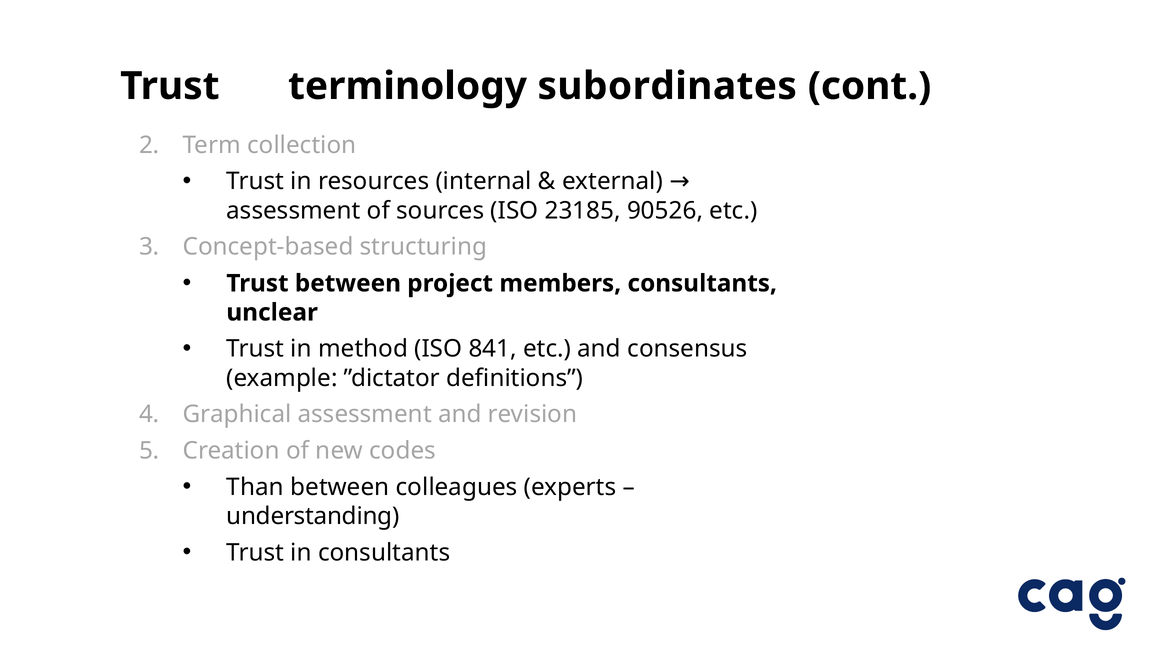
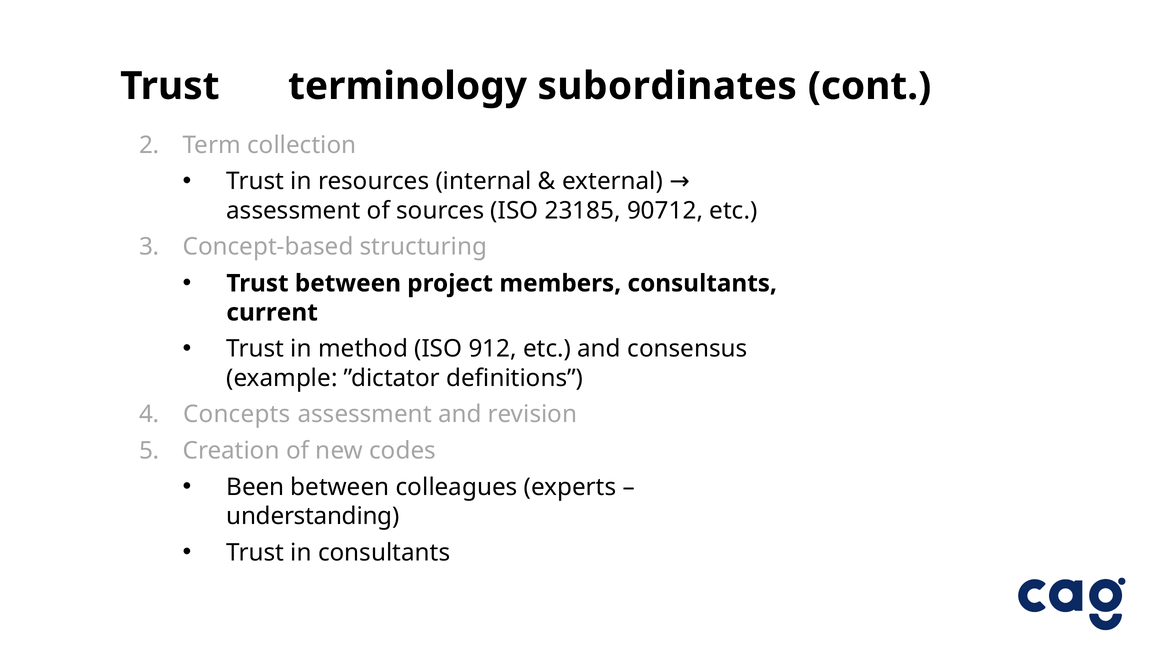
90526: 90526 -> 90712
unclear: unclear -> current
841: 841 -> 912
Graphical: Graphical -> Concepts
Than: Than -> Been
